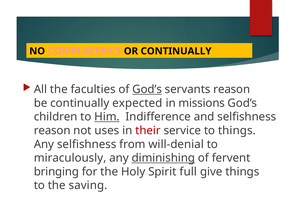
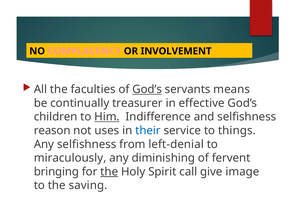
OR CONTINUALLY: CONTINUALLY -> INVOLVEMENT
servants reason: reason -> means
expected: expected -> treasurer
missions: missions -> effective
their colour: red -> blue
will-denial: will-denial -> left-denial
diminishing underline: present -> none
the at (109, 172) underline: none -> present
full: full -> call
give things: things -> image
